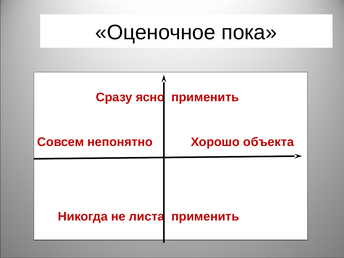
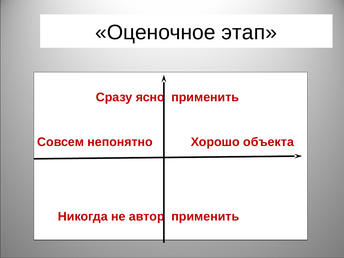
пока: пока -> этап
листа: листа -> автор
